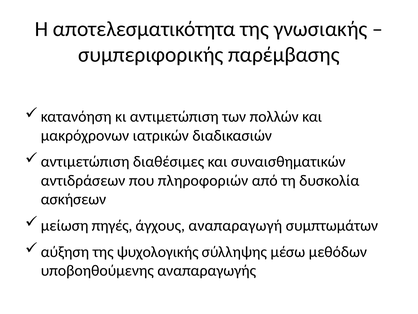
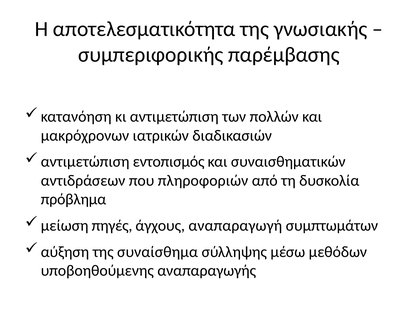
διαθέσιμες: διαθέσιμες -> εντοπισμός
ασκήσεων: ασκήσεων -> πρόβλημα
ψυχολογικής: ψυχολογικής -> συναίσθημα
